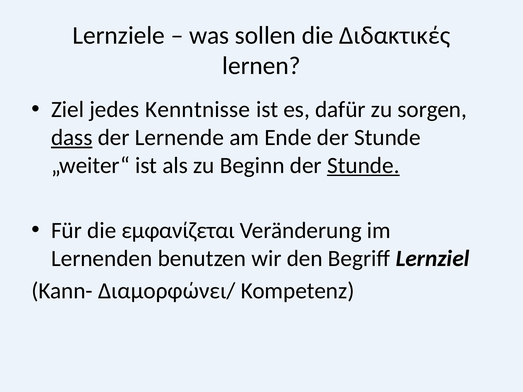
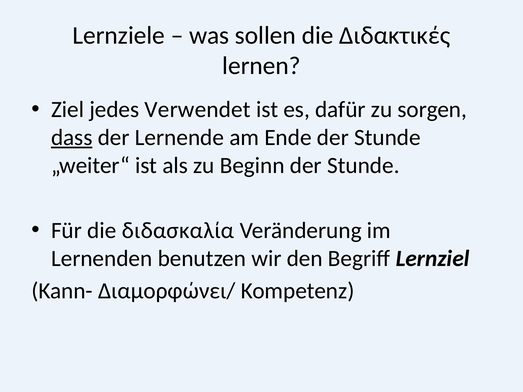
Kenntnisse: Kenntnisse -> Verwendet
Stunde at (363, 166) underline: present -> none
εμφανίζεται: εμφανίζεται -> διδασκαλία
